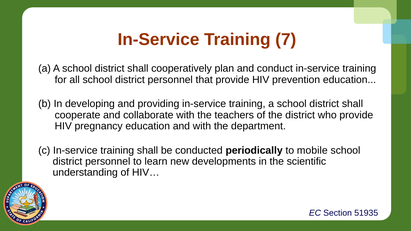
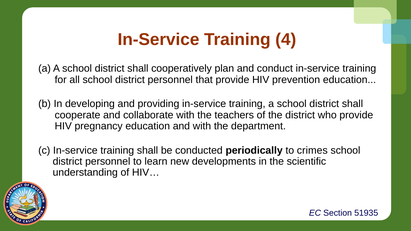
7: 7 -> 4
mobile: mobile -> crimes
